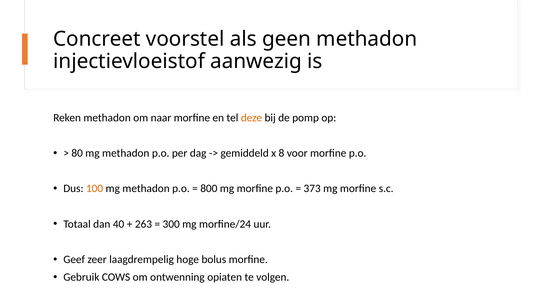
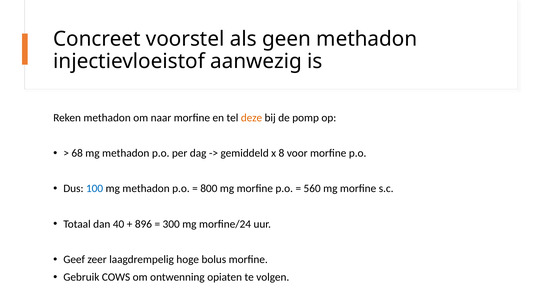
80: 80 -> 68
100 colour: orange -> blue
373: 373 -> 560
263: 263 -> 896
